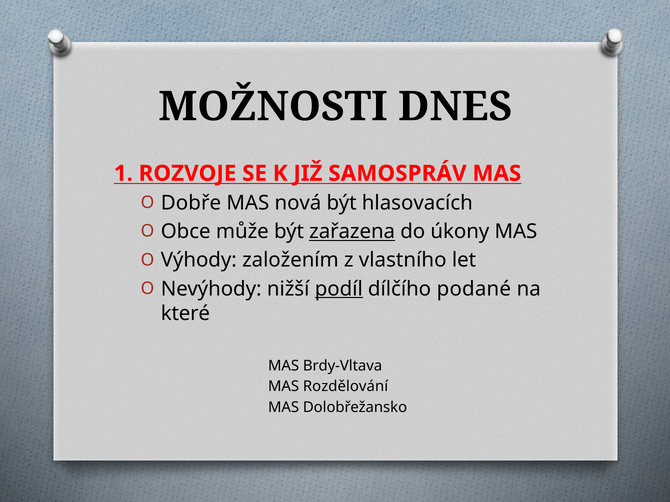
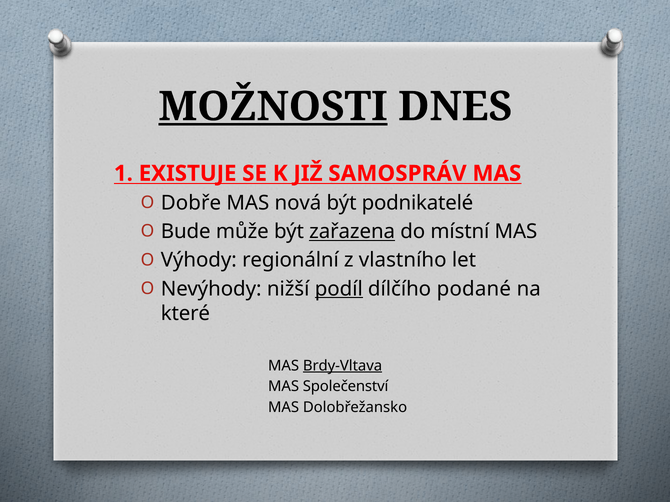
MOŽNOSTI underline: none -> present
ROZVOJE: ROZVOJE -> EXISTUJE
hlasovacích: hlasovacích -> podnikatelé
Obce: Obce -> Bude
úkony: úkony -> místní
založením: založením -> regionální
Brdy-Vltava underline: none -> present
Rozdělování: Rozdělování -> Společenství
